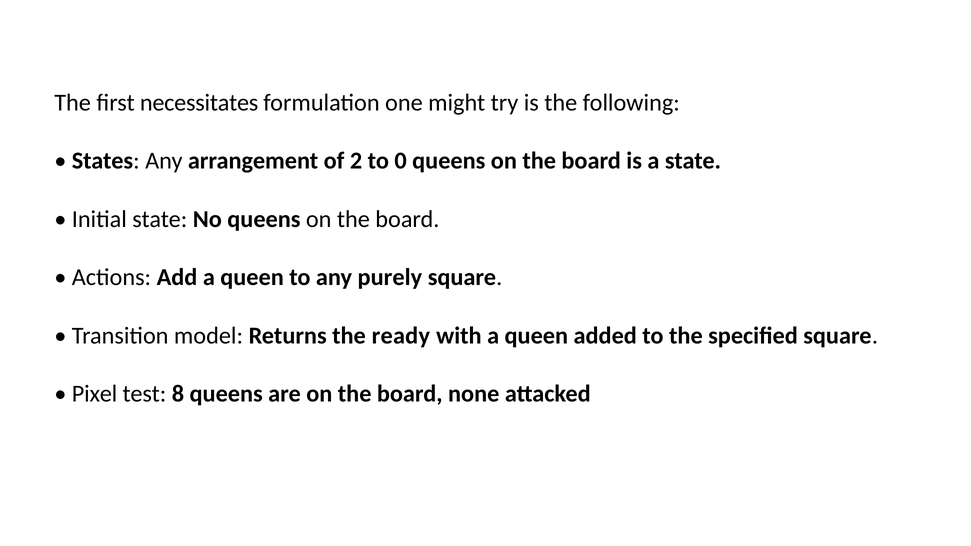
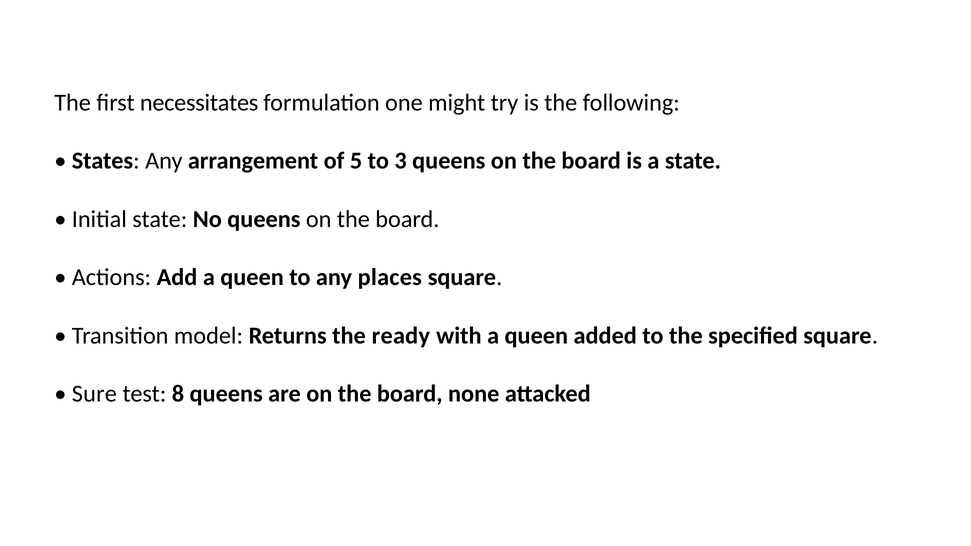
2: 2 -> 5
0: 0 -> 3
purely: purely -> places
Pixel: Pixel -> Sure
